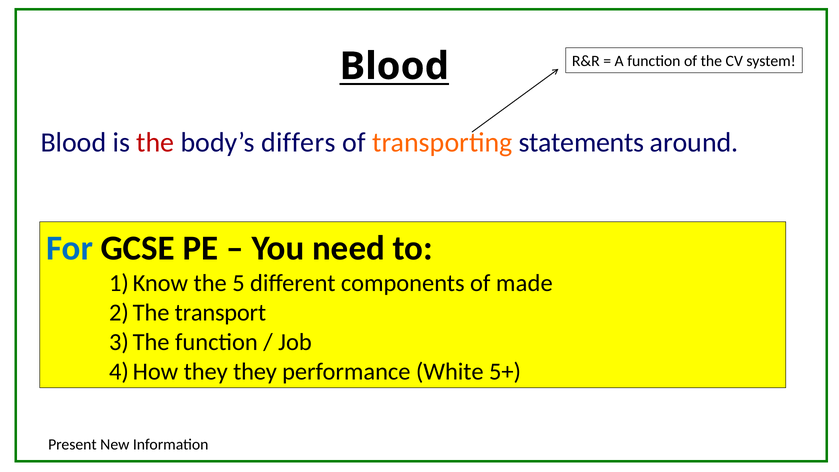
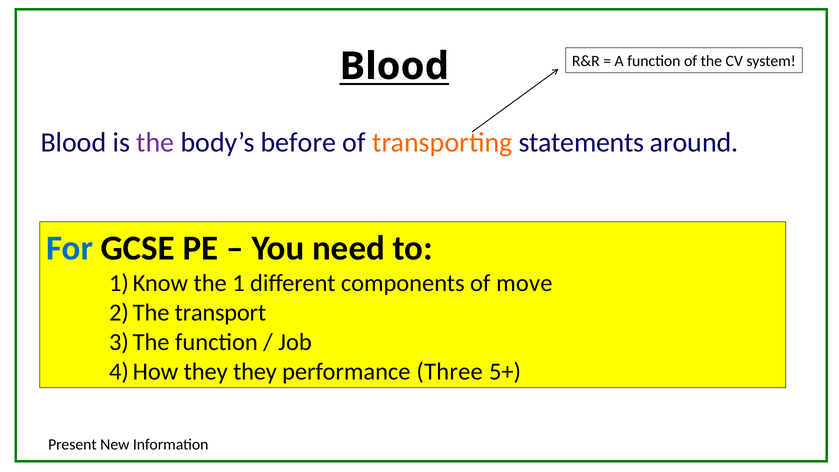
the at (155, 142) colour: red -> purple
differs: differs -> before
5: 5 -> 1
made: made -> move
White: White -> Three
